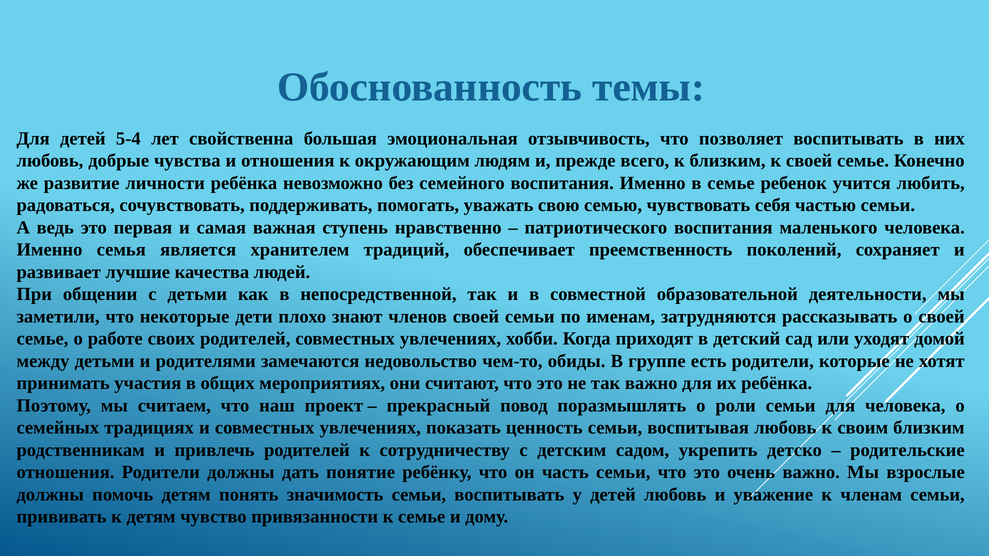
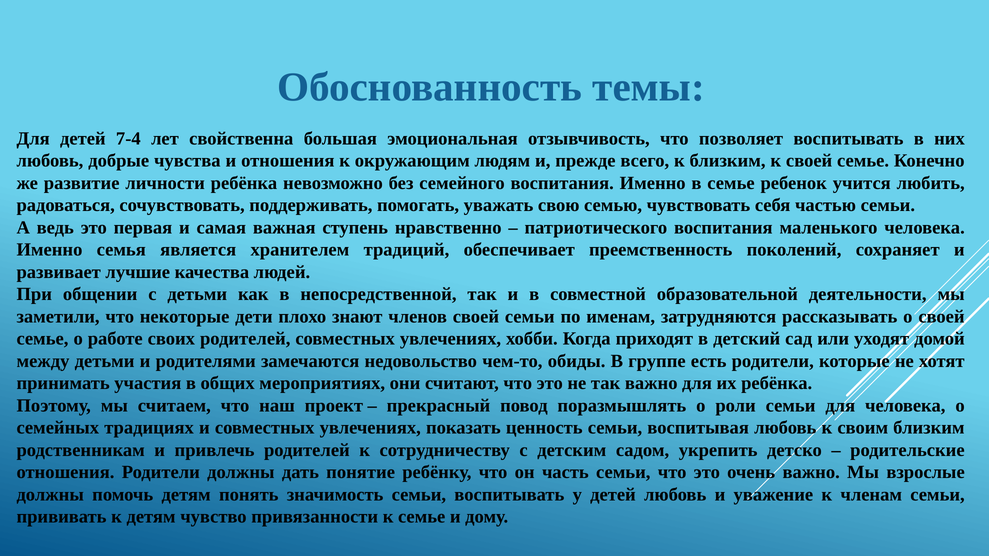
5-4: 5-4 -> 7-4
